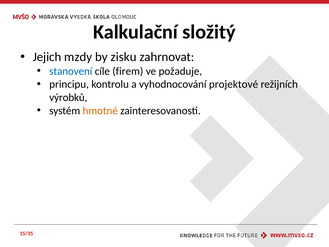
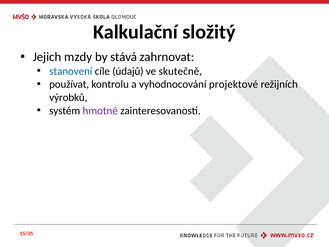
zisku: zisku -> stává
firem: firem -> údajů
požaduje: požaduje -> skutečně
principu: principu -> používat
hmotné colour: orange -> purple
